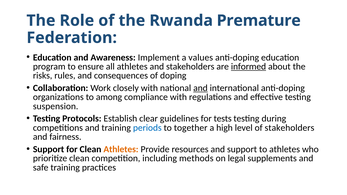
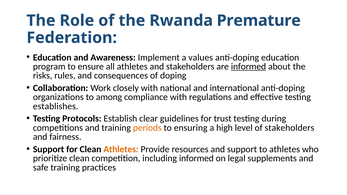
and at (200, 88) underline: present -> none
suspension: suspension -> establishes
tests: tests -> trust
periods colour: blue -> orange
together: together -> ensuring
including methods: methods -> informed
